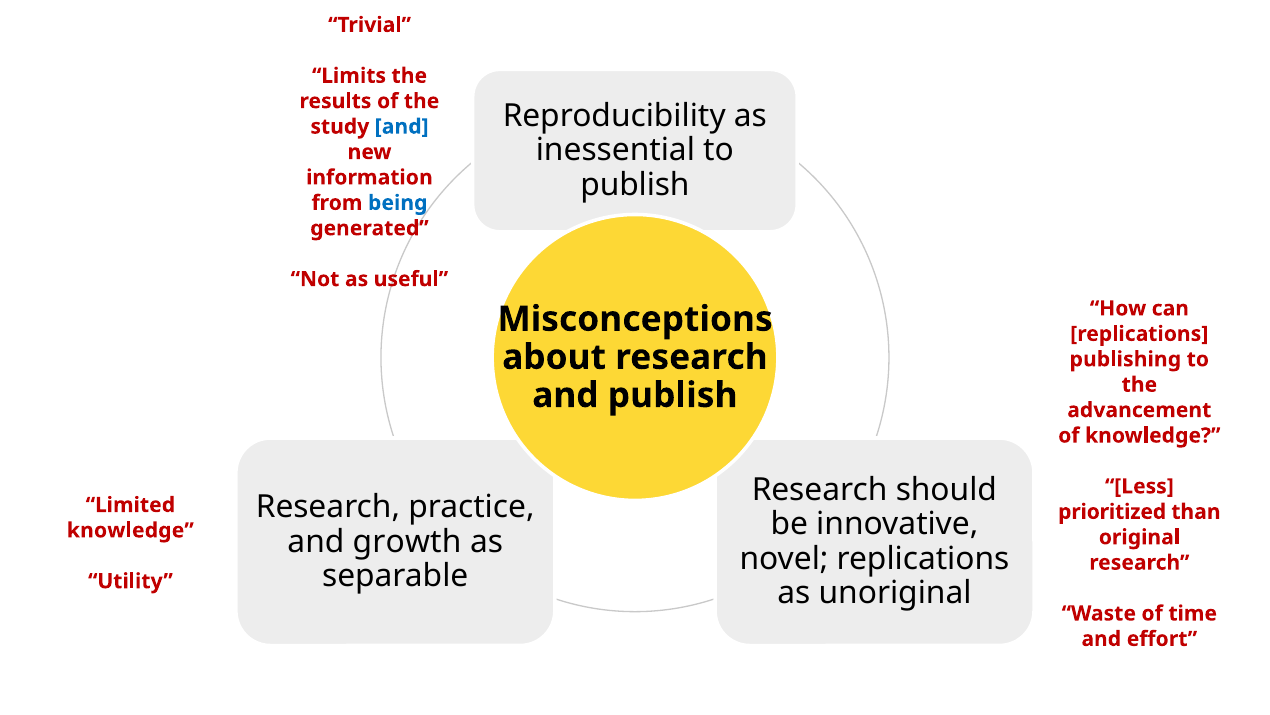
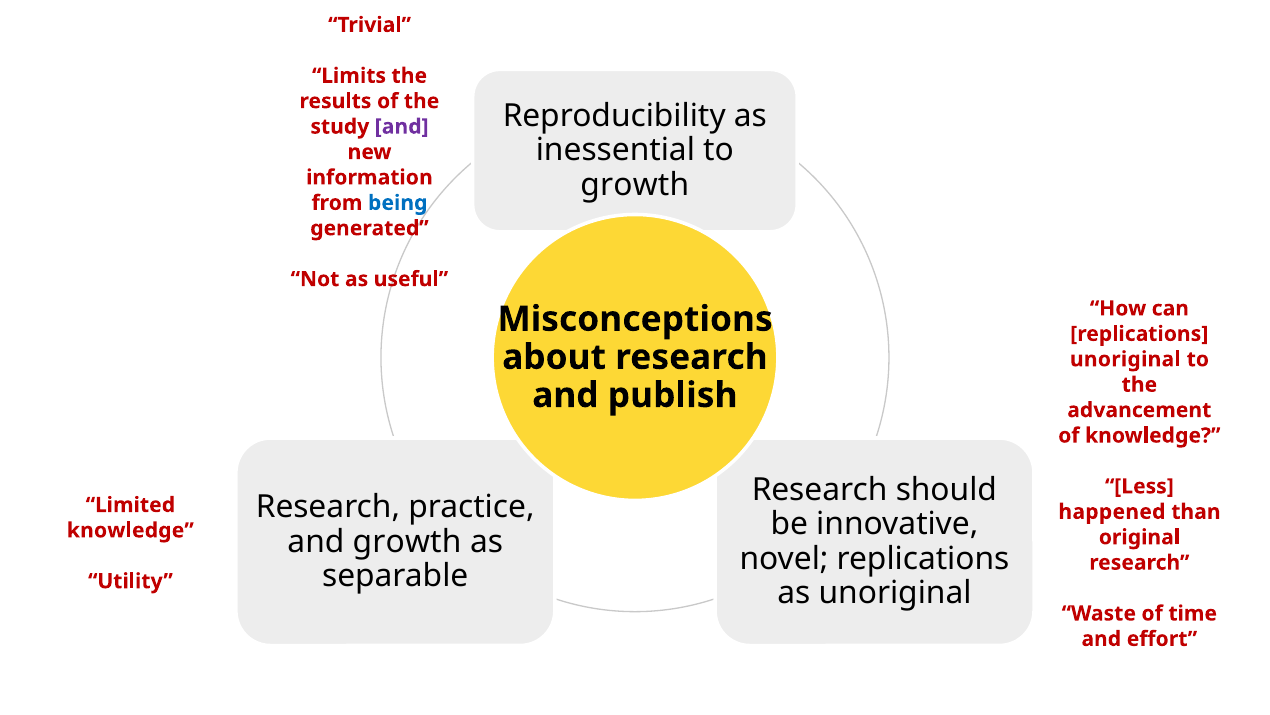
and at (402, 127) colour: blue -> purple
publish at (635, 185): publish -> growth
publishing at (1125, 359): publishing -> unoriginal
prioritized: prioritized -> happened
